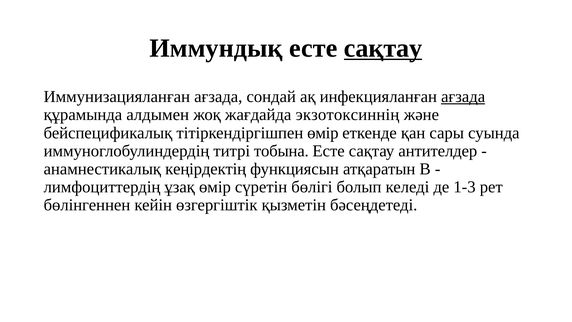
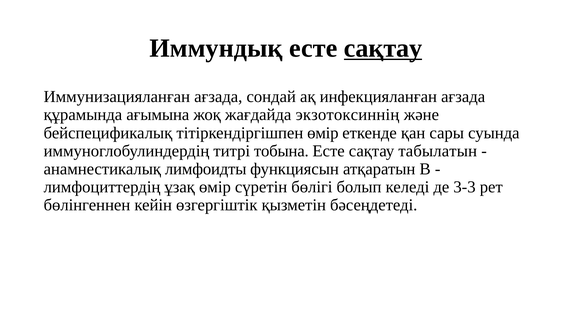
ағзада at (463, 97) underline: present -> none
алдымен: алдымен -> ағымына
антителдер: антителдер -> табылатын
кеңірдектің: кеңірдектің -> лимфоидты
1-3: 1-3 -> 3-3
